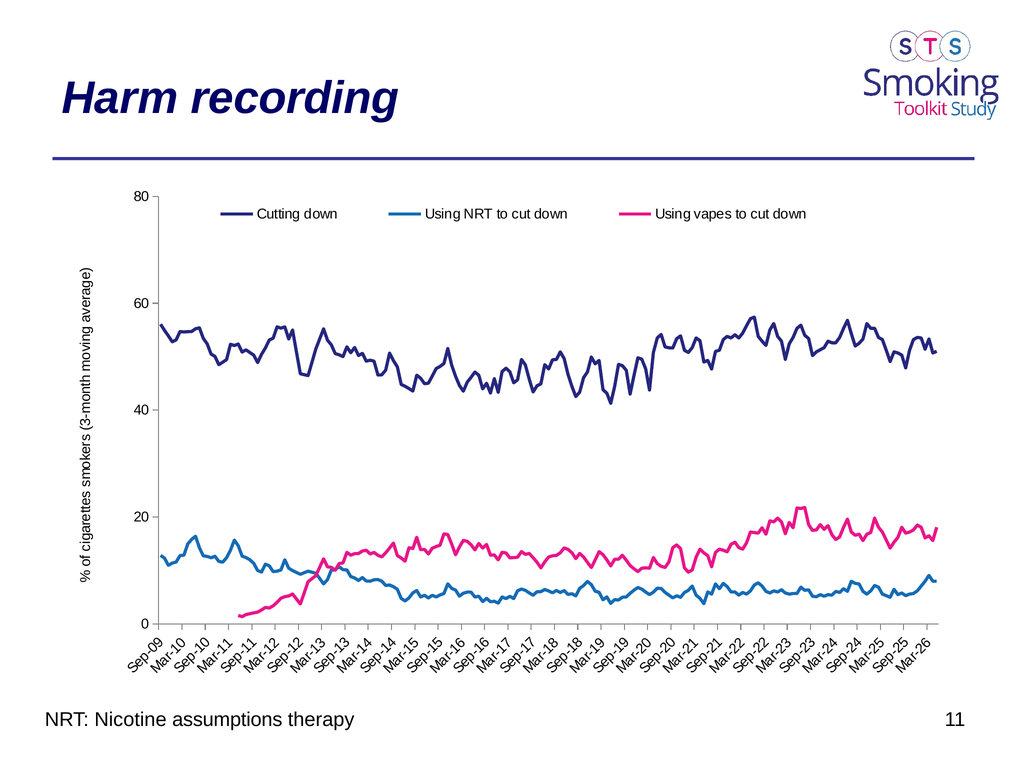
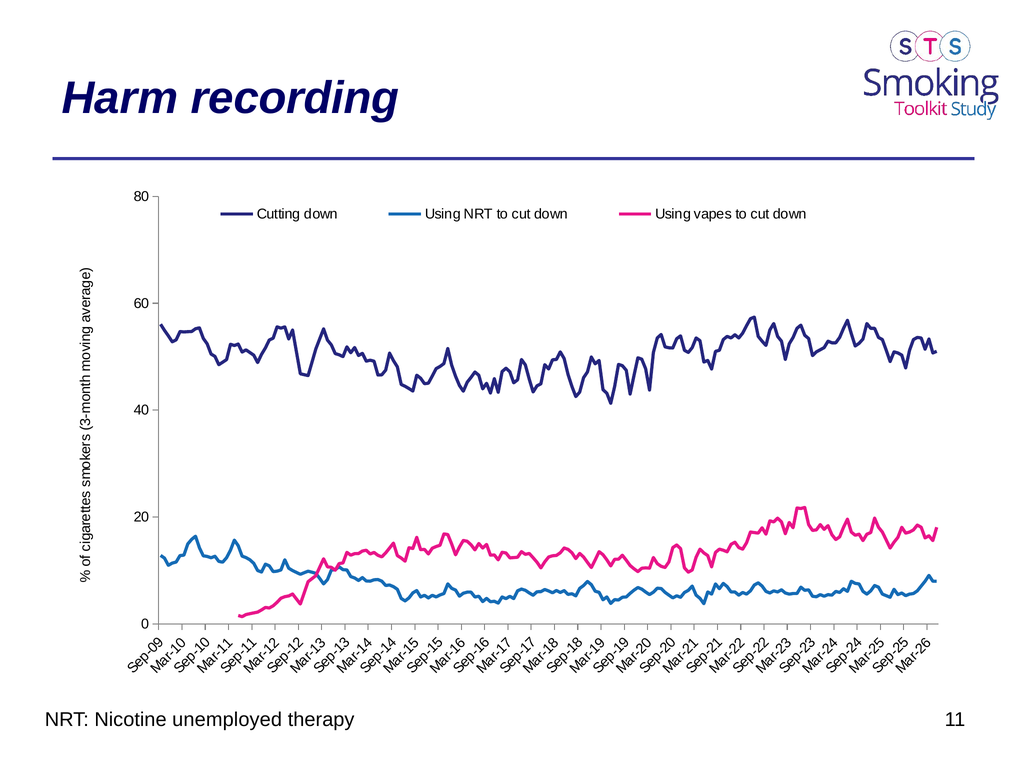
assumptions: assumptions -> unemployed
